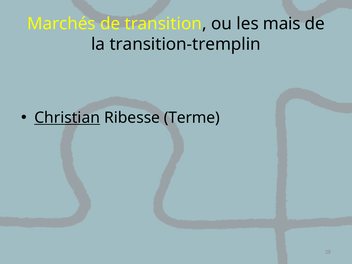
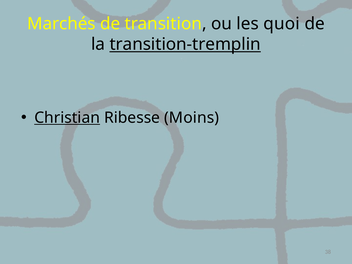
mais: mais -> quoi
transition-tremplin underline: none -> present
Terme: Terme -> Moins
